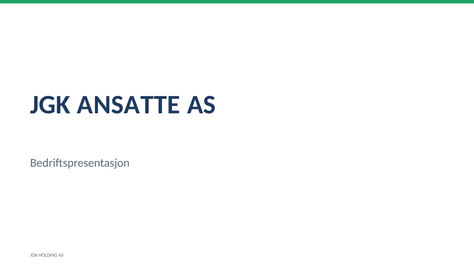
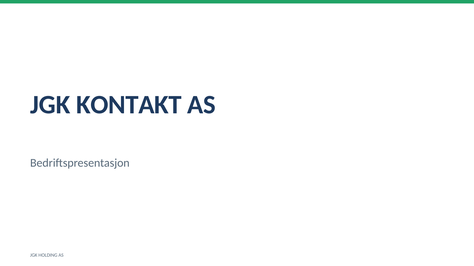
ANSATTE: ANSATTE -> KONTAKT
